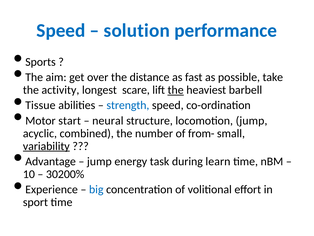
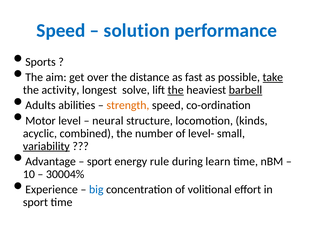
take underline: none -> present
scare: scare -> solve
barbell underline: none -> present
Tissue: Tissue -> Adults
strength colour: blue -> orange
start: start -> level
locomotion jump: jump -> kinds
from-: from- -> level-
jump at (99, 161): jump -> sport
task: task -> rule
30200%: 30200% -> 30004%
